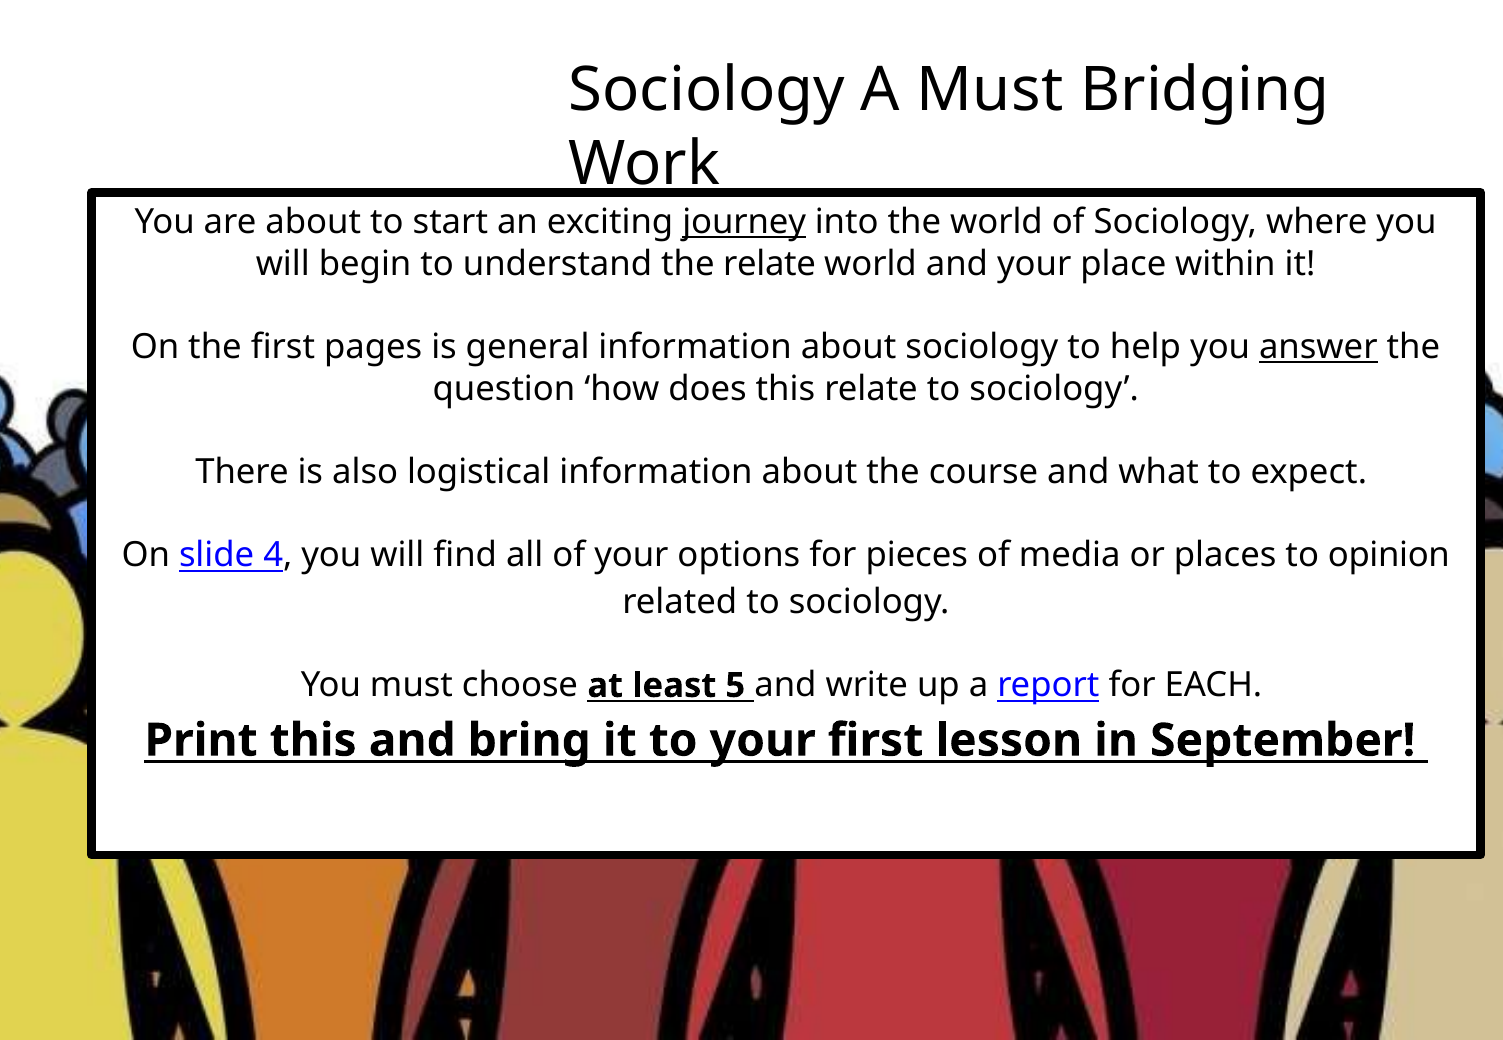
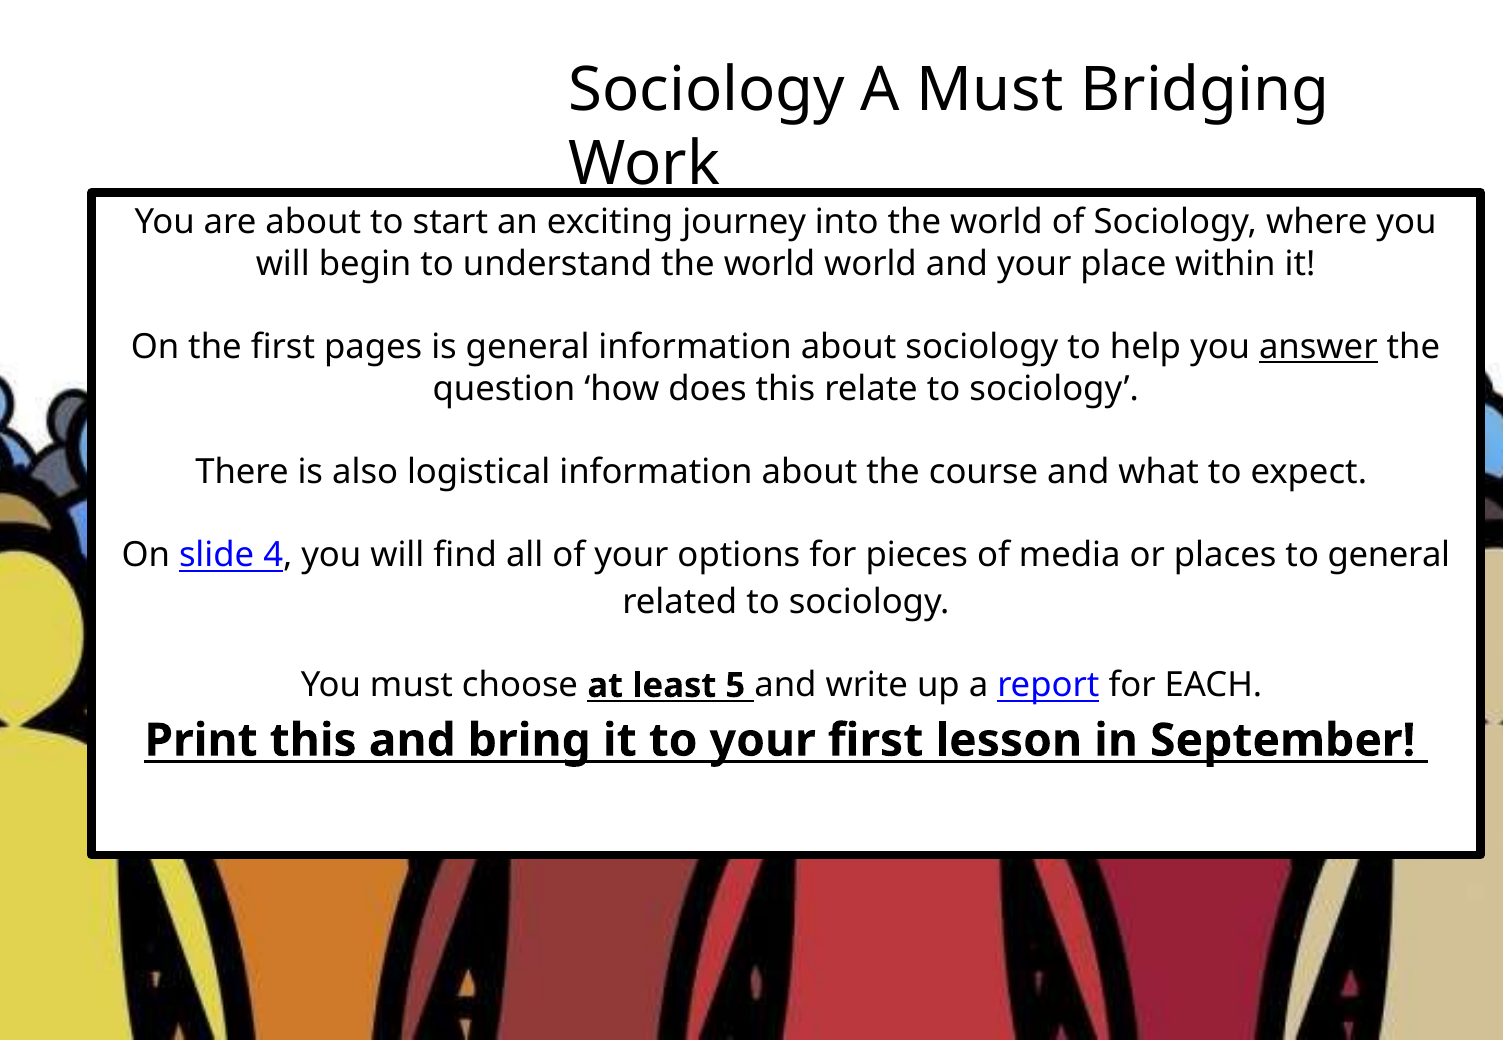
journey underline: present -> none
understand the relate: relate -> world
to opinion: opinion -> general
